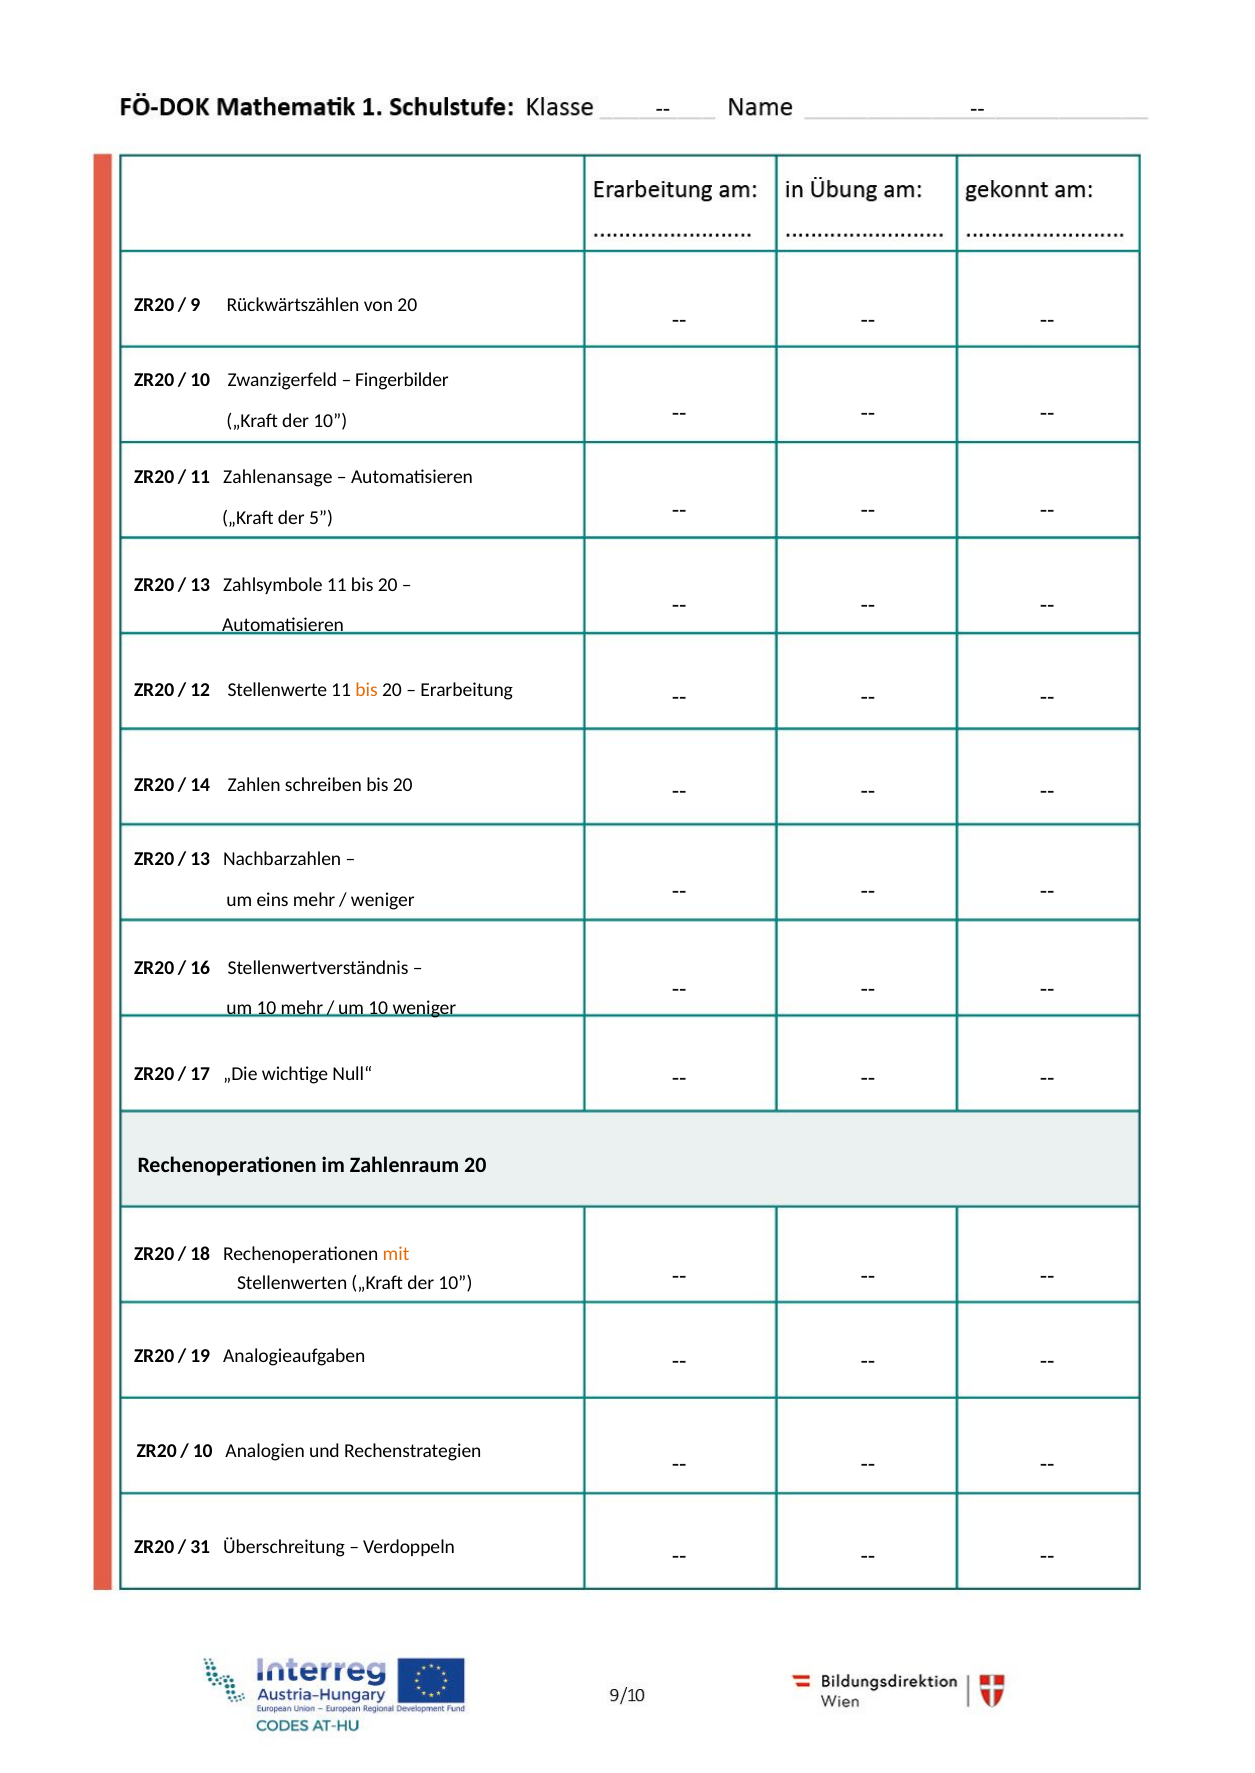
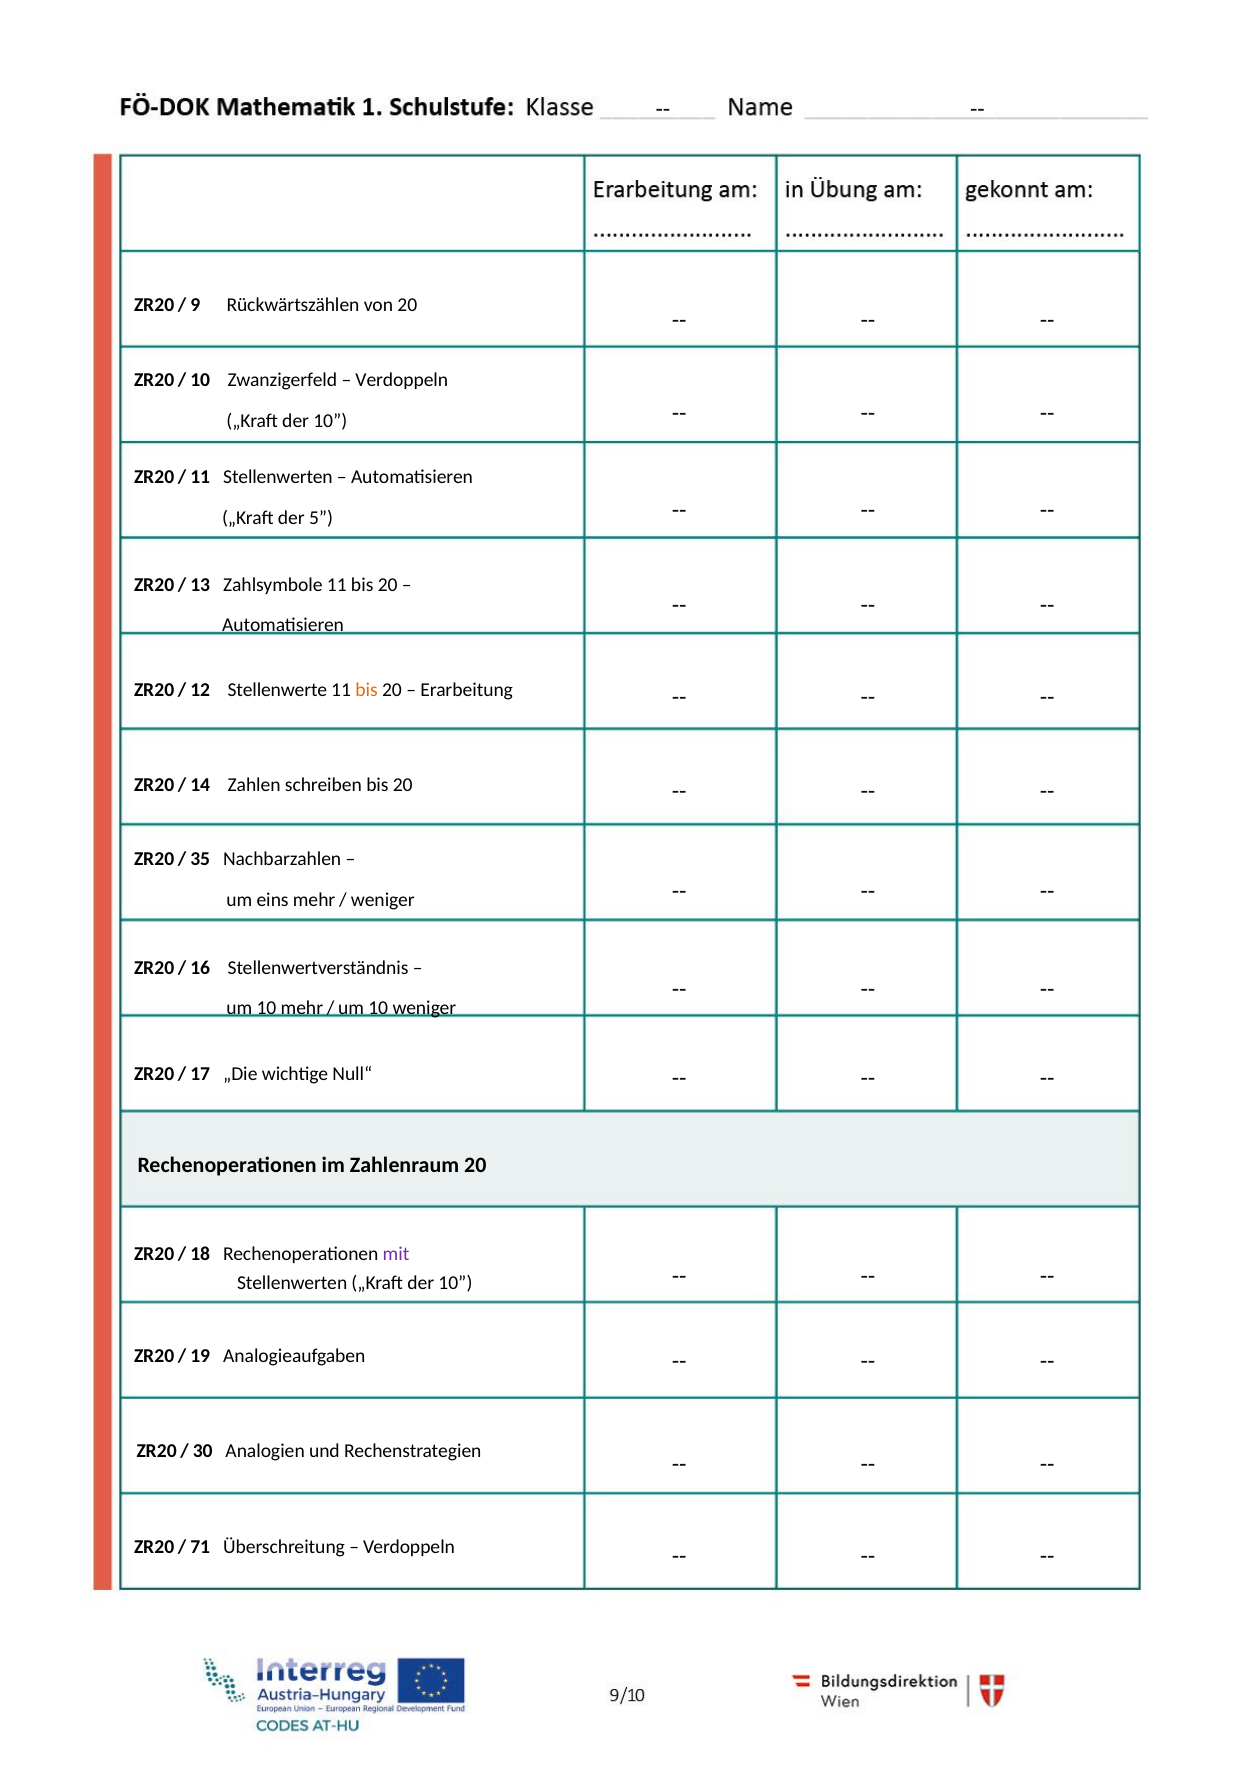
Fingerbilder at (402, 380): Fingerbilder -> Verdoppeln
11 Zahlenansage: Zahlenansage -> Stellenwerten
13 at (200, 860): 13 -> 35
mit colour: orange -> purple
10 at (203, 1452): 10 -> 30
31: 31 -> 71
